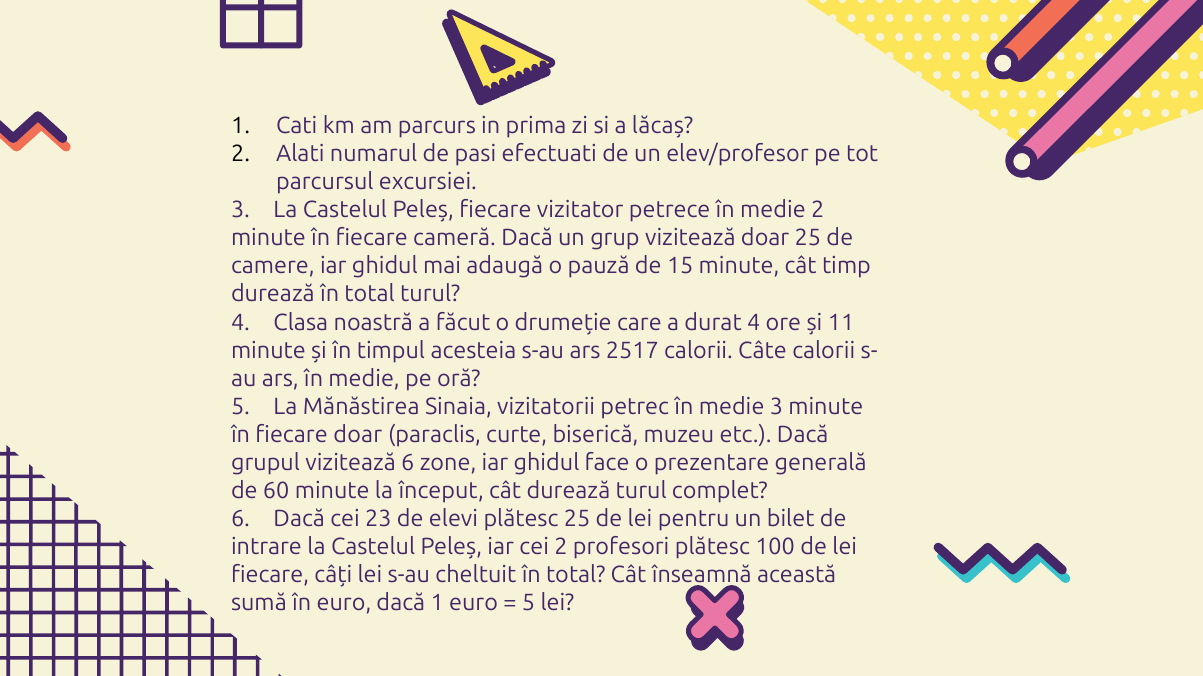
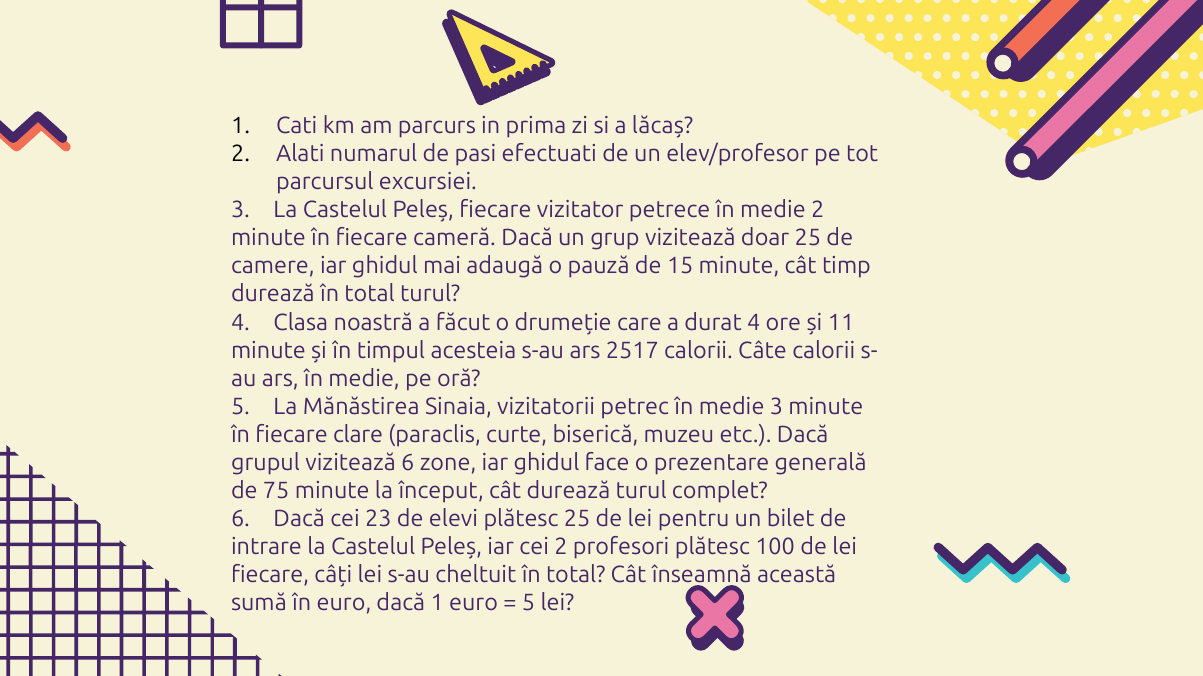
fiecare doar: doar -> clare
60: 60 -> 75
